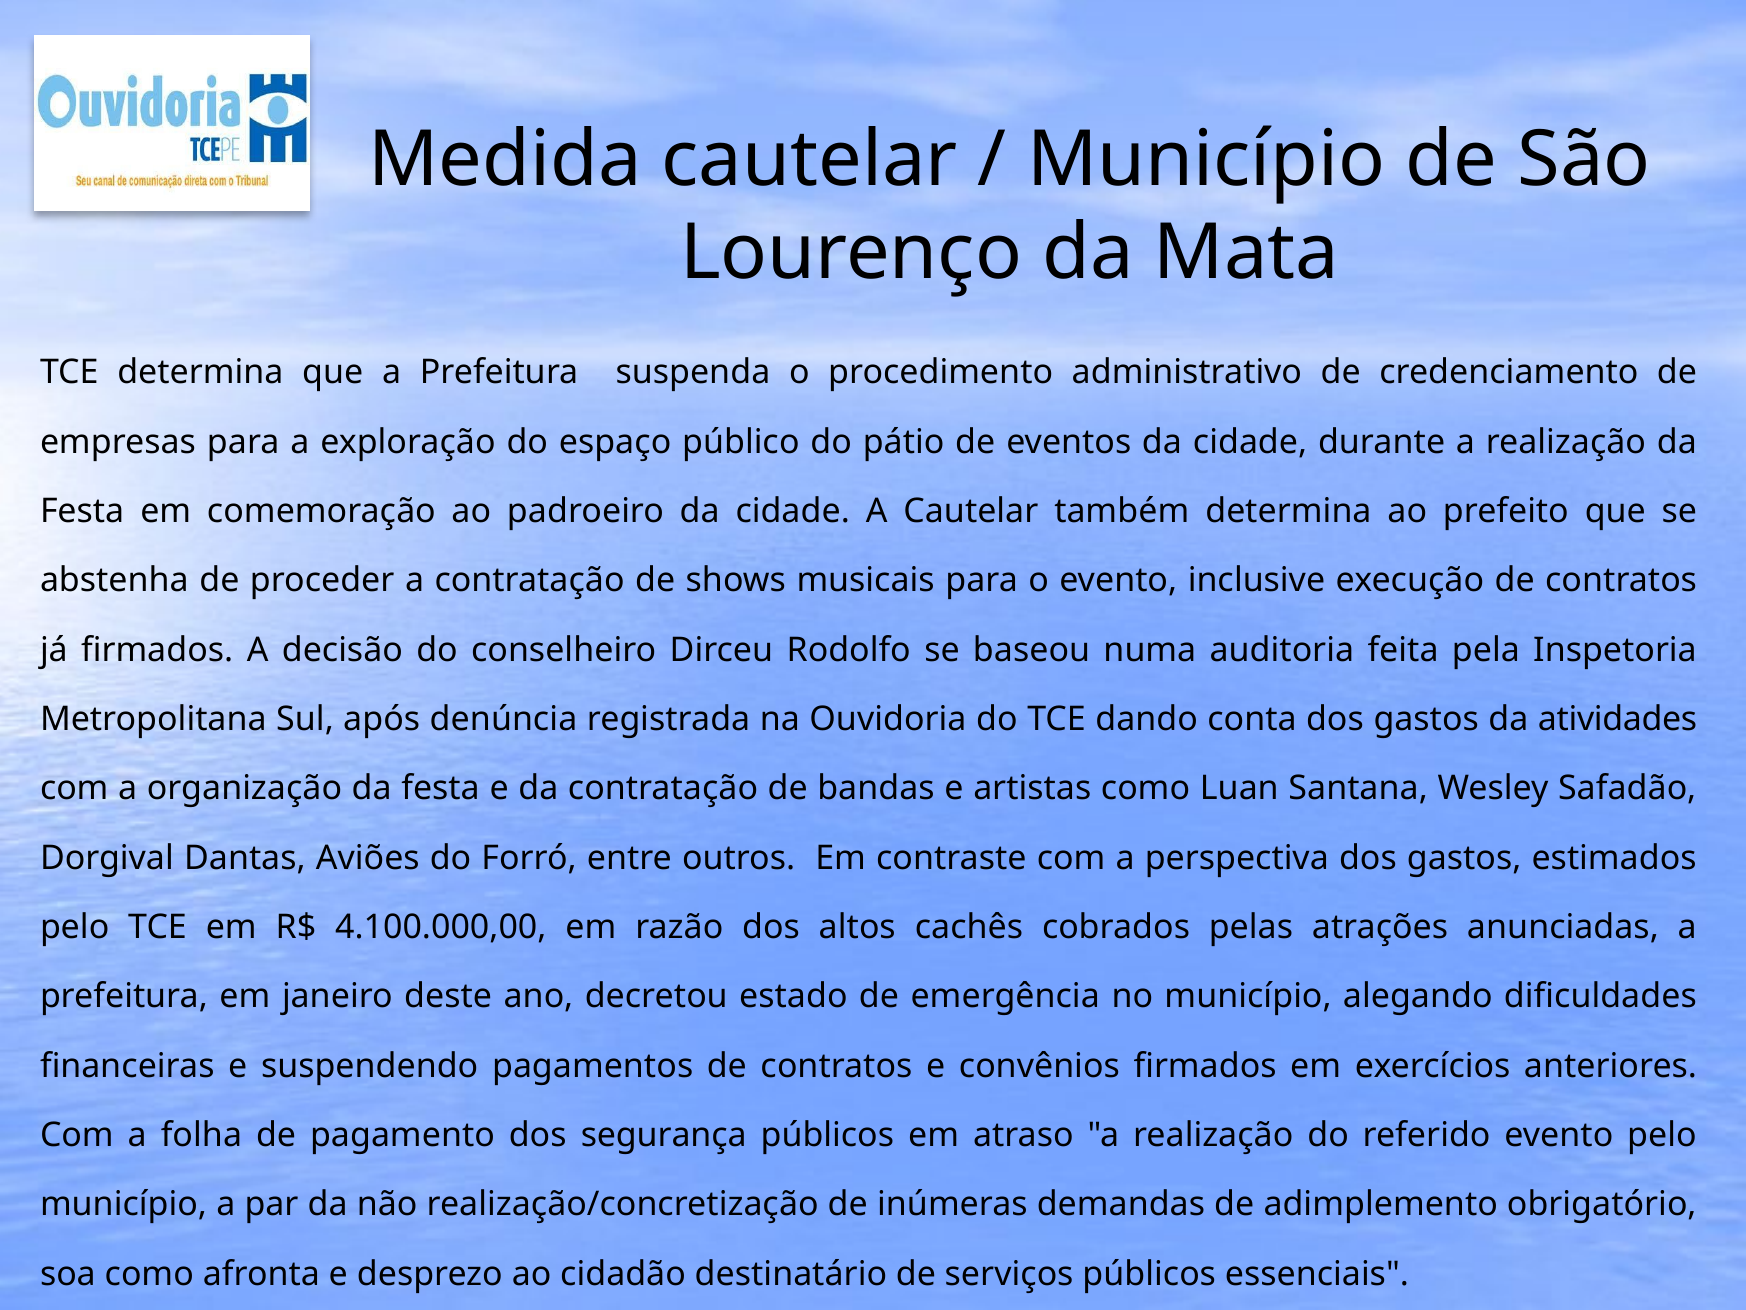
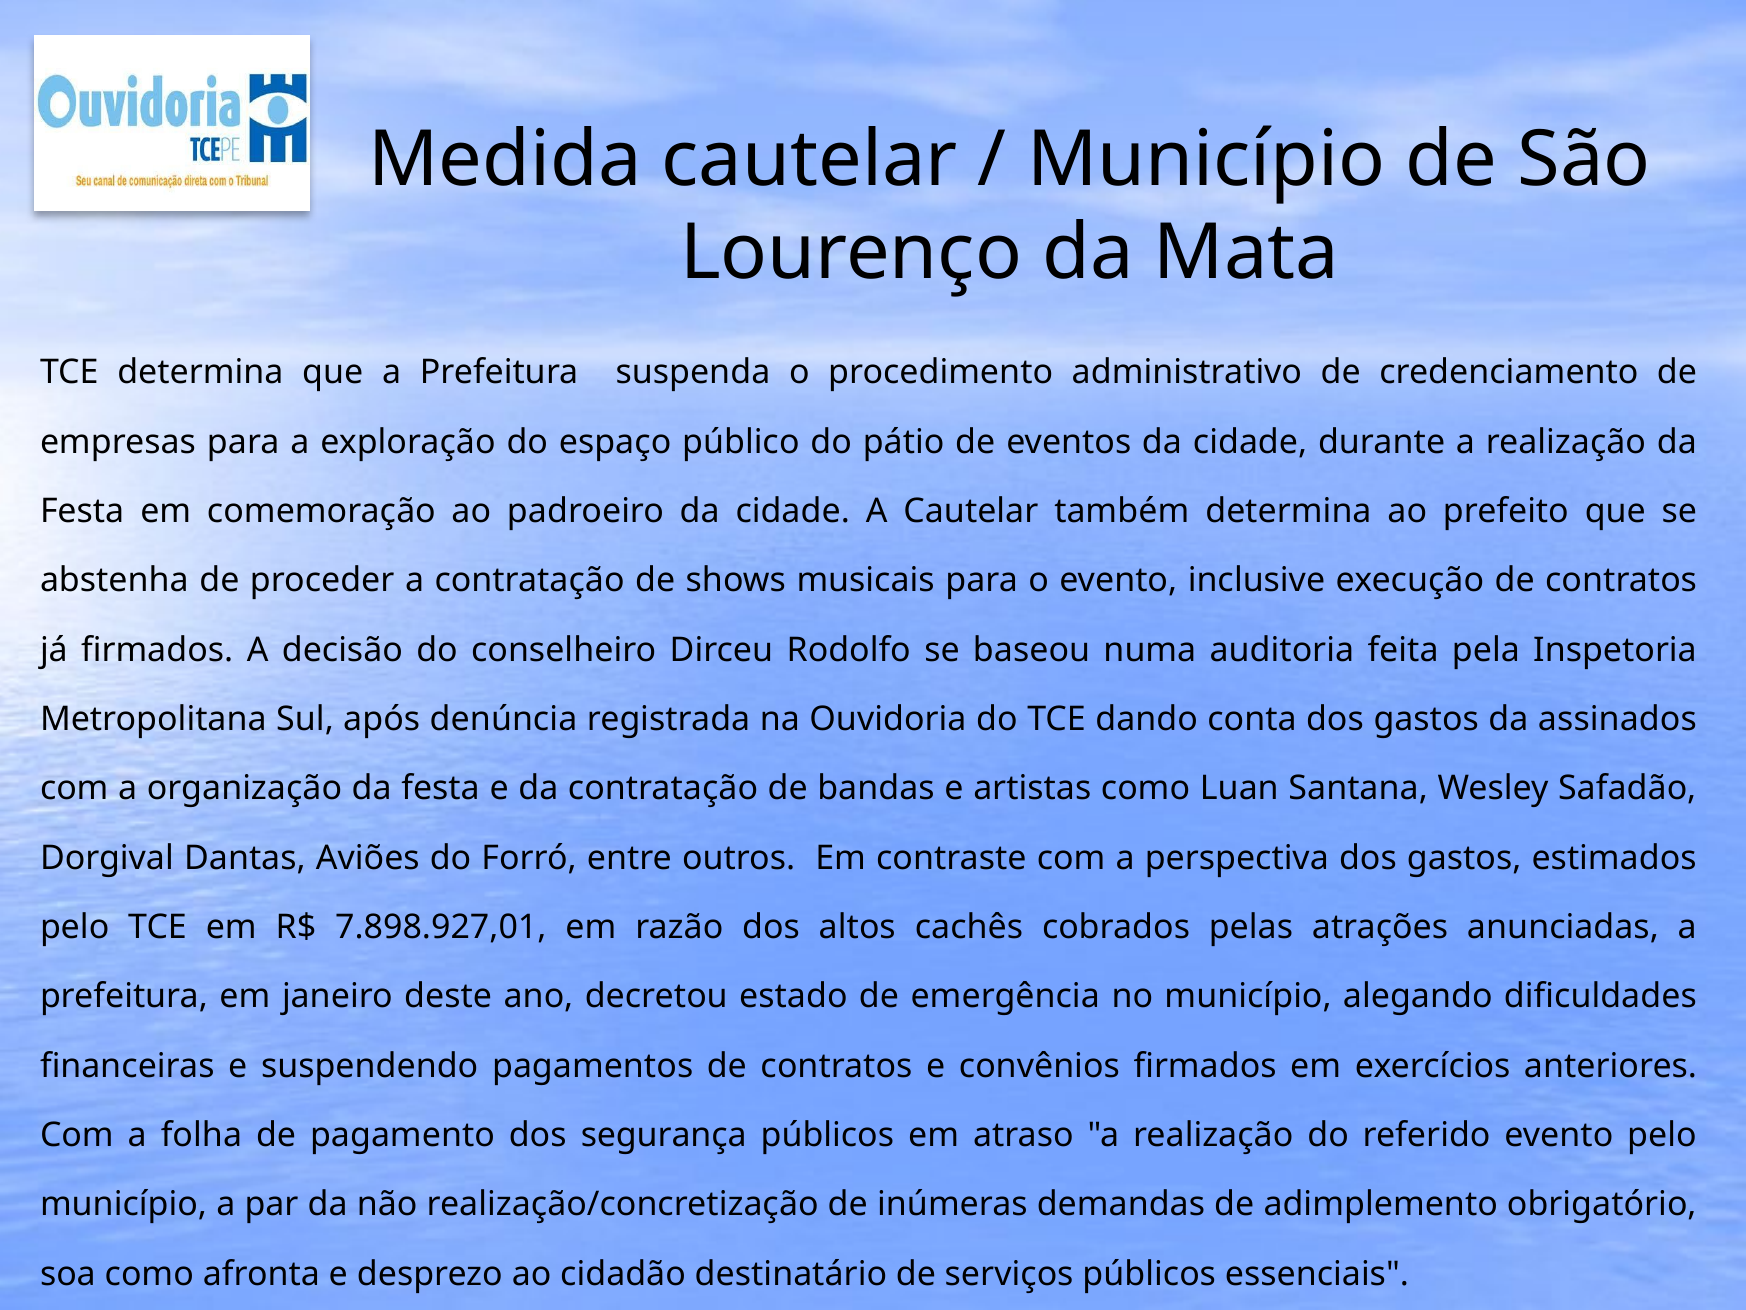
atividades: atividades -> assinados
4.100.000,00: 4.100.000,00 -> 7.898.927,01
